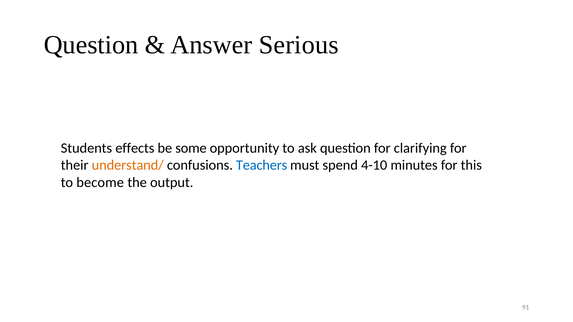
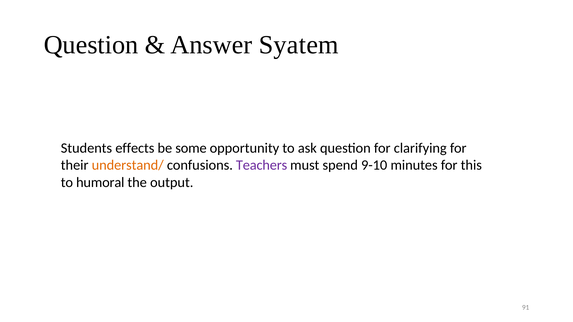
Serious: Serious -> Syatem
Teachers colour: blue -> purple
4-10: 4-10 -> 9-10
become: become -> humoral
